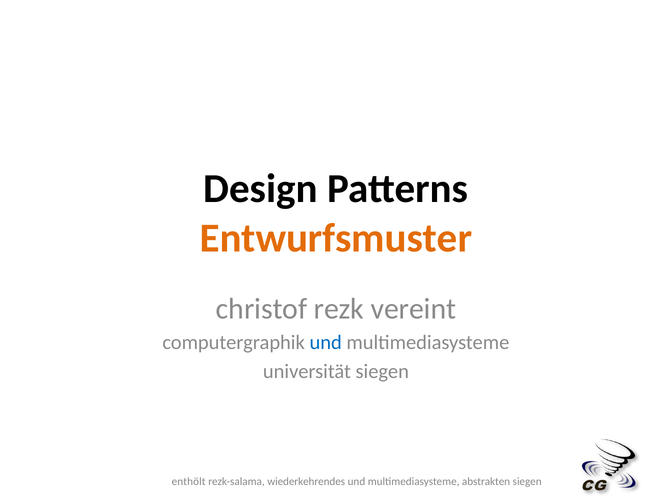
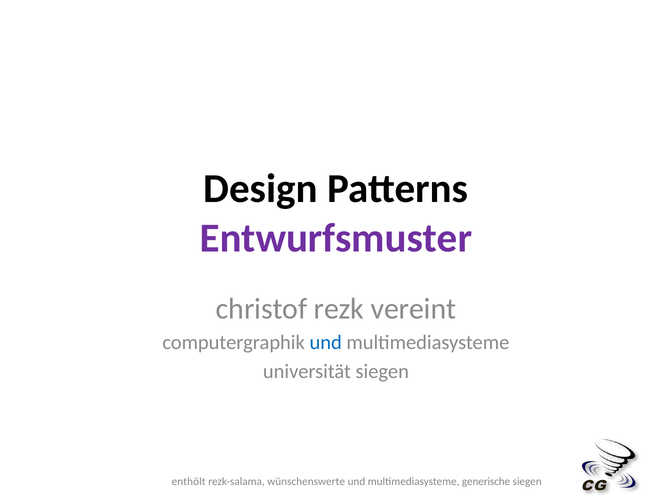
Entwurfsmuster colour: orange -> purple
wiederkehrendes: wiederkehrendes -> wünschenswerte
abstrakten: abstrakten -> generische
